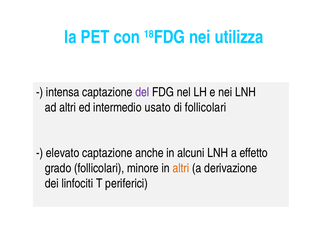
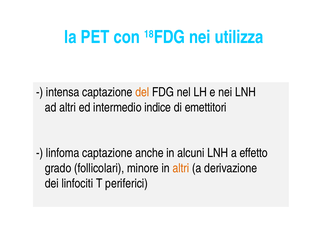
del colour: purple -> orange
usato: usato -> indice
di follicolari: follicolari -> emettitori
elevato: elevato -> linfoma
